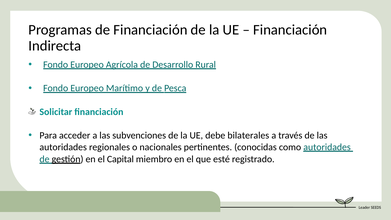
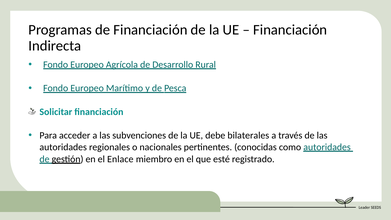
Capital: Capital -> Enlace
